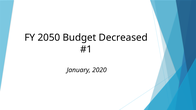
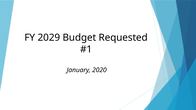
2050: 2050 -> 2029
Decreased: Decreased -> Requested
